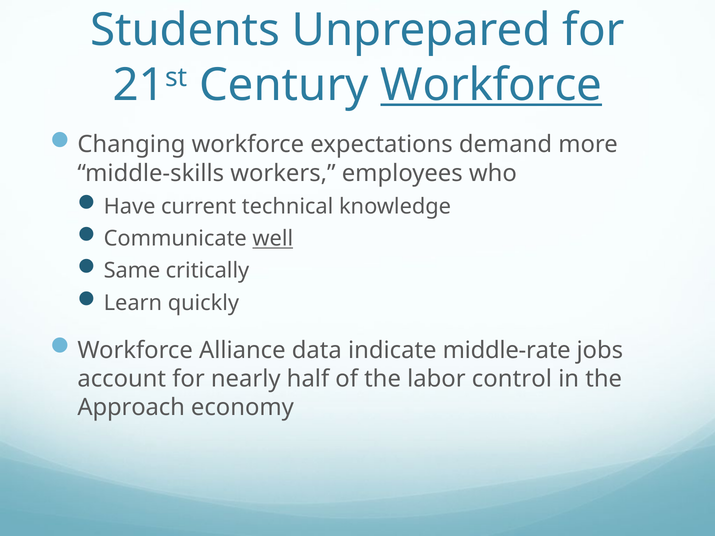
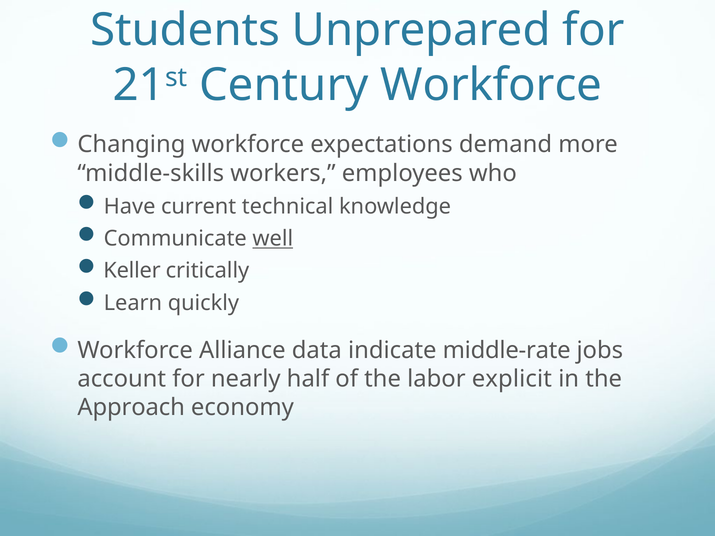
Workforce at (491, 85) underline: present -> none
Same: Same -> Keller
control: control -> explicit
